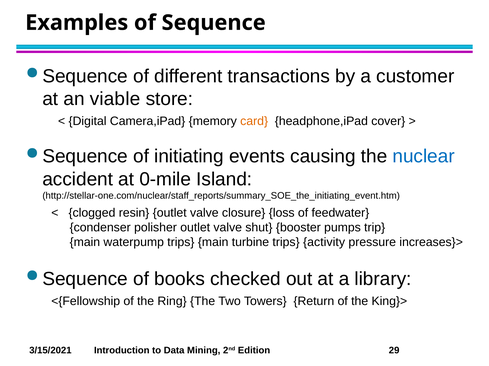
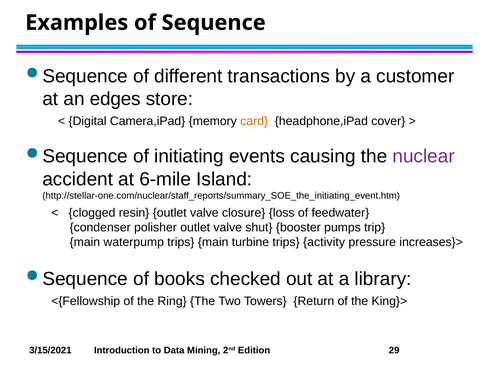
viable: viable -> edges
nuclear colour: blue -> purple
0-mile: 0-mile -> 6-mile
